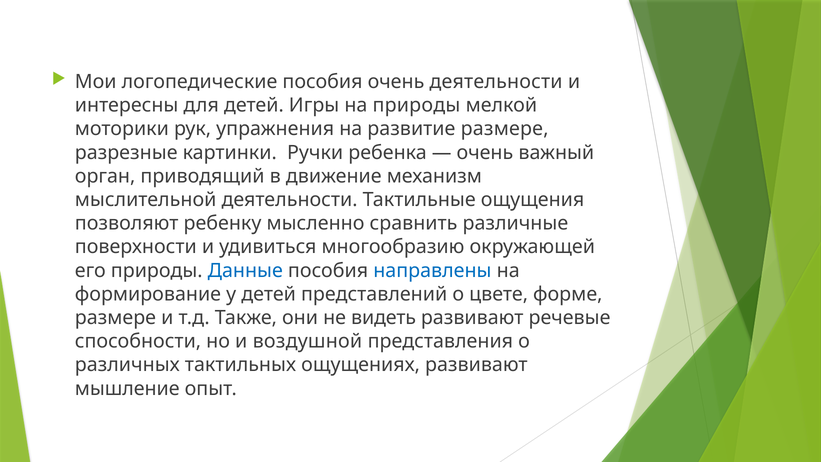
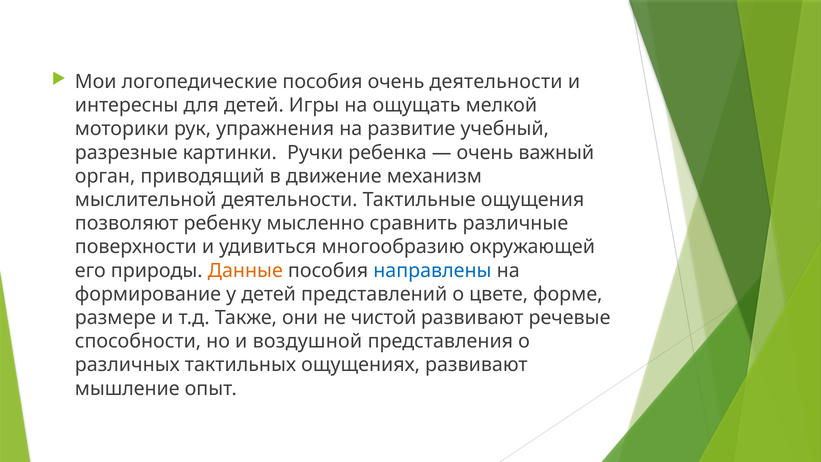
на природы: природы -> ощущать
развитие размере: размере -> учебный
Данные colour: blue -> orange
видеть: видеть -> чистой
